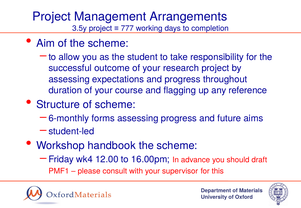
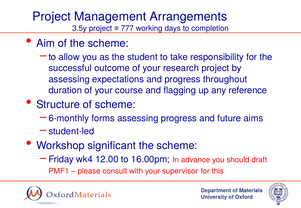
handbook: handbook -> significant
